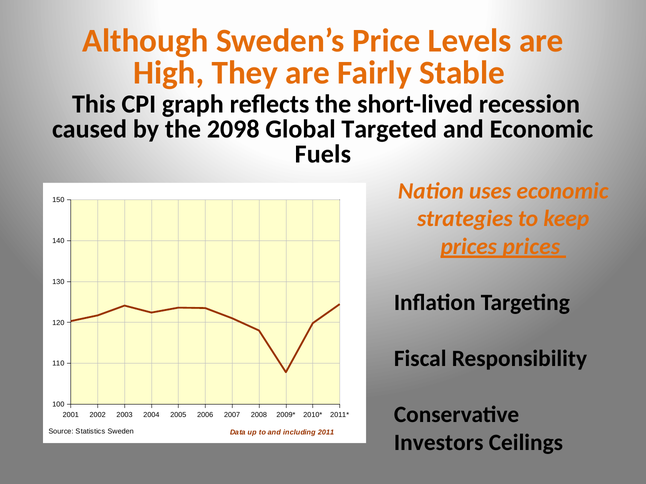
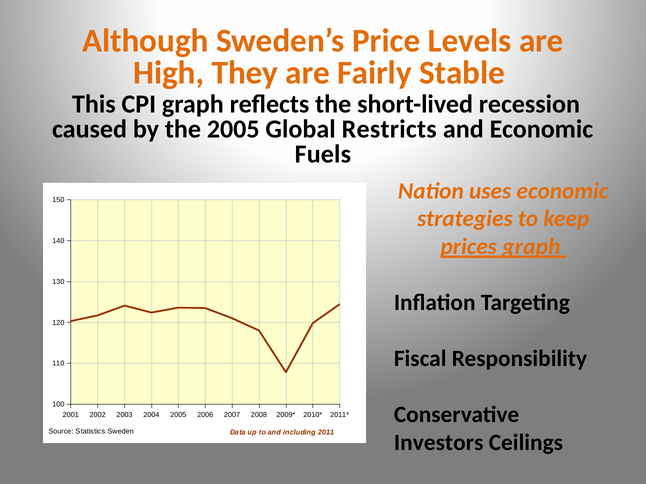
the 2098: 2098 -> 2005
Targeted: Targeted -> Restricts
prices prices: prices -> graph
